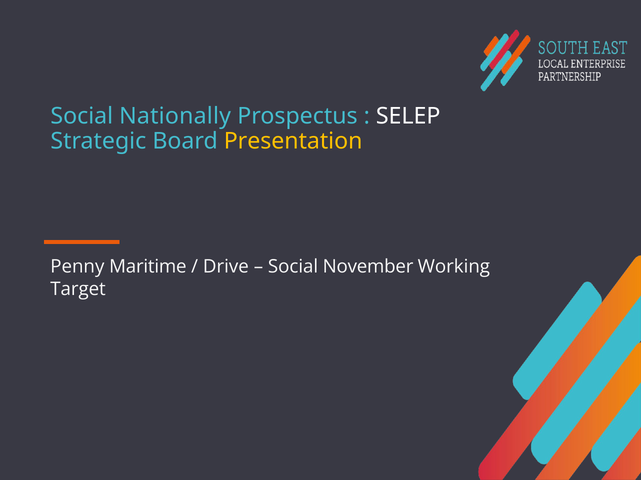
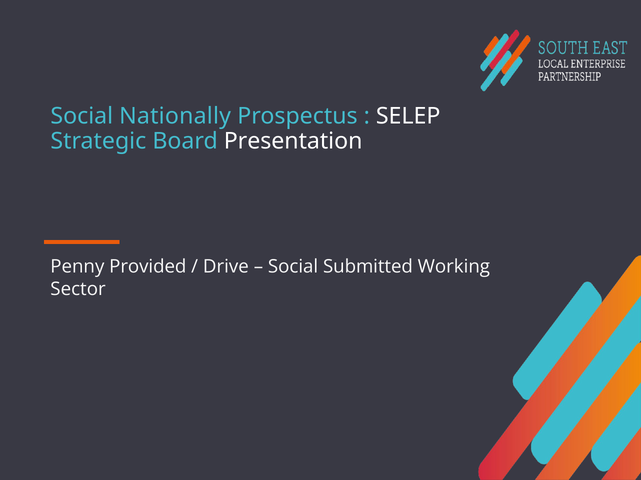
Presentation colour: yellow -> white
Maritime: Maritime -> Provided
November: November -> Submitted
Target: Target -> Sector
